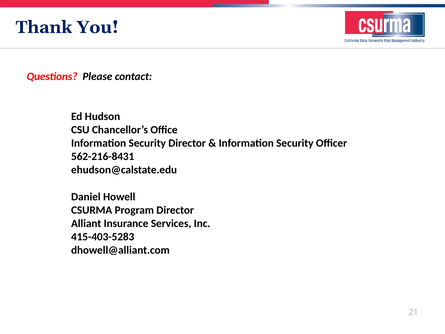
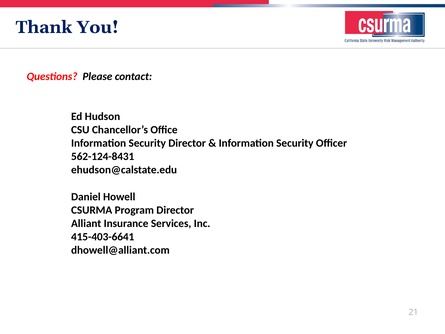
562-216-8431: 562-216-8431 -> 562-124-8431
415-403-5283: 415-403-5283 -> 415-403-6641
